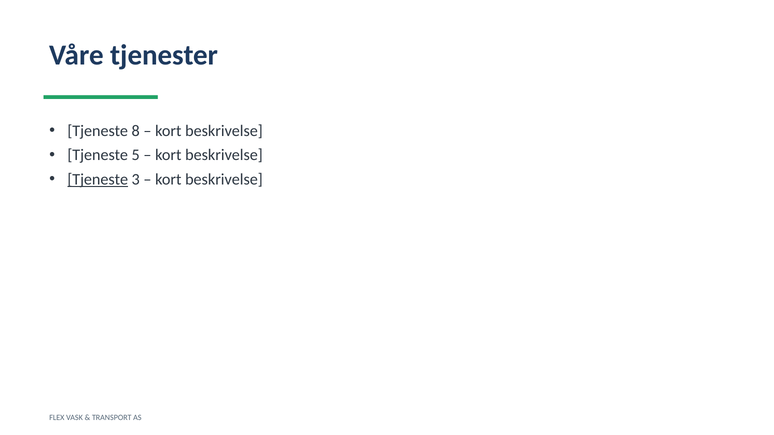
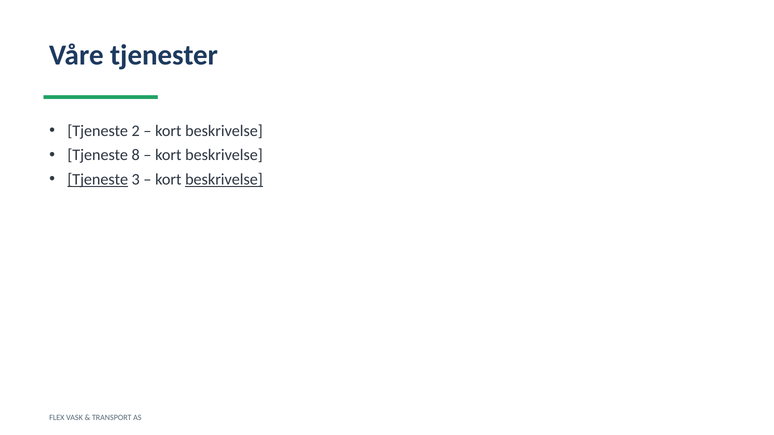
8: 8 -> 2
5: 5 -> 8
beskrivelse at (224, 179) underline: none -> present
